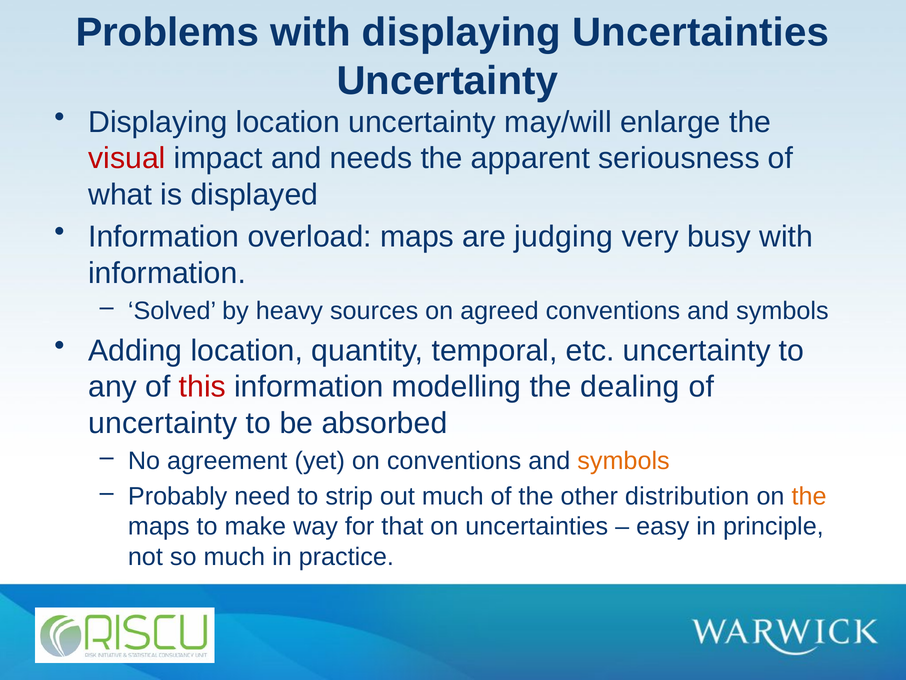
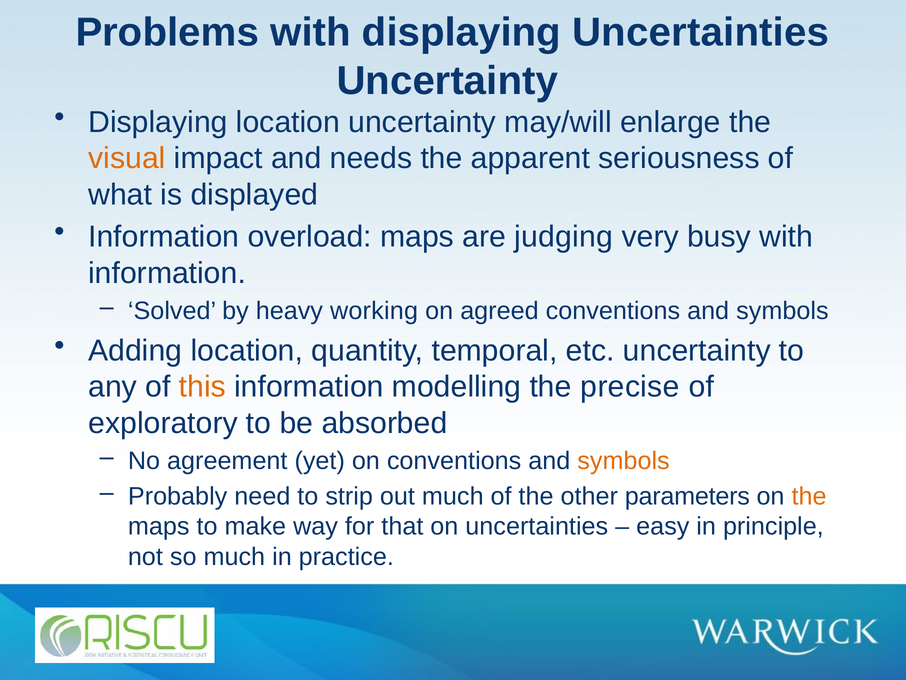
visual colour: red -> orange
sources: sources -> working
this colour: red -> orange
dealing: dealing -> precise
uncertainty at (163, 423): uncertainty -> exploratory
distribution: distribution -> parameters
